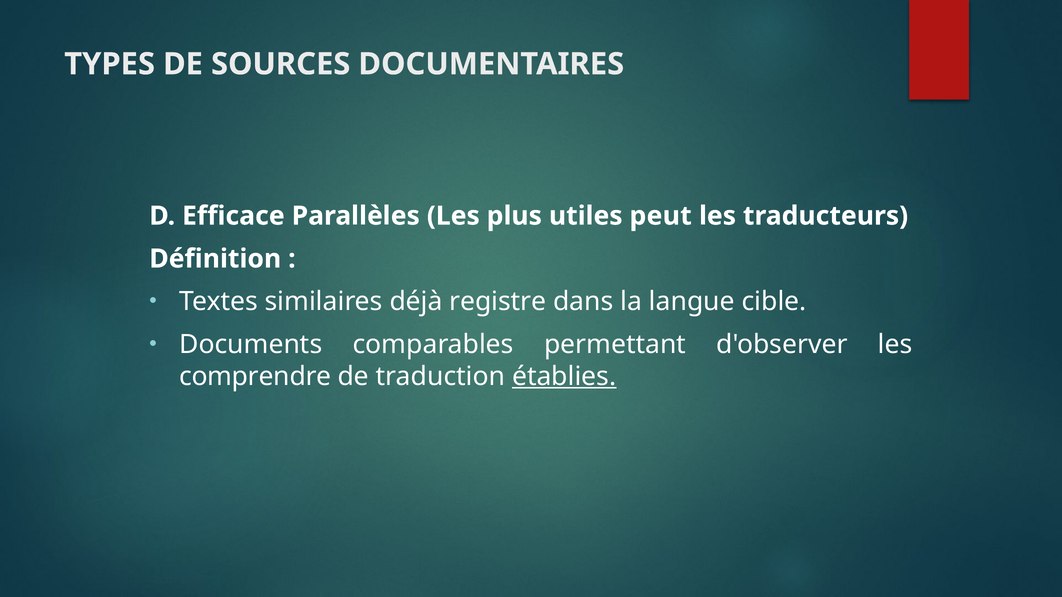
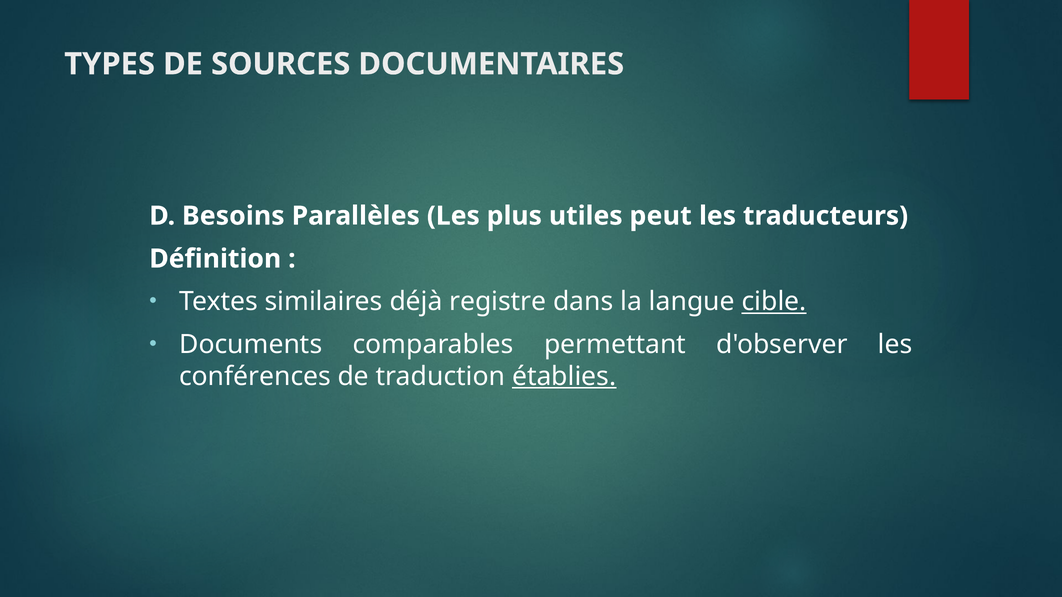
Efficace: Efficace -> Besoins
cible underline: none -> present
comprendre: comprendre -> conférences
